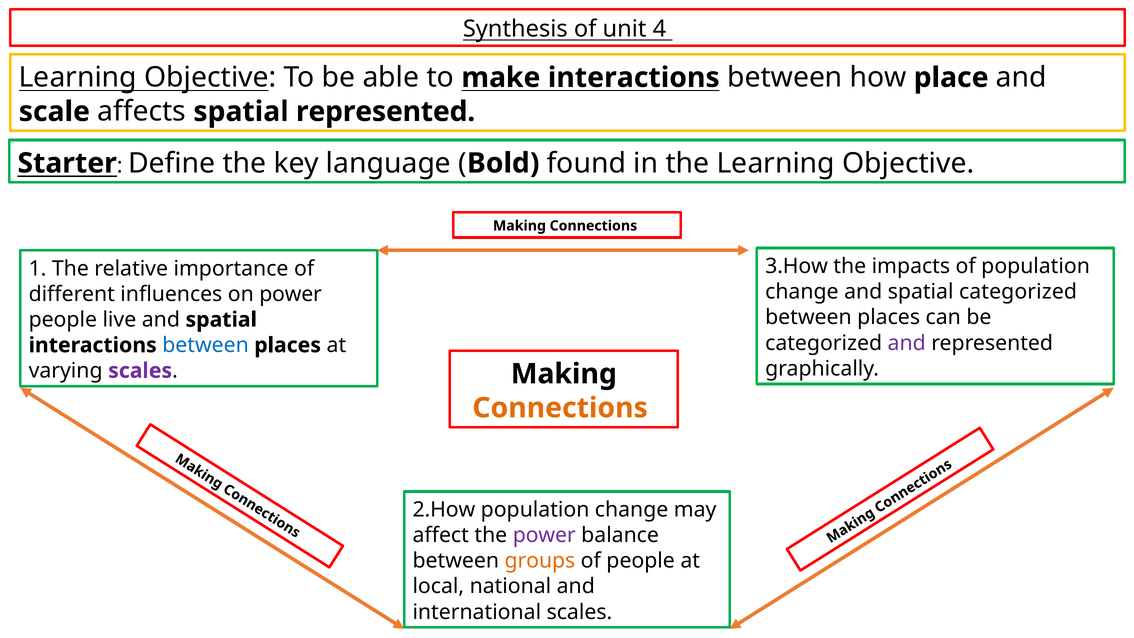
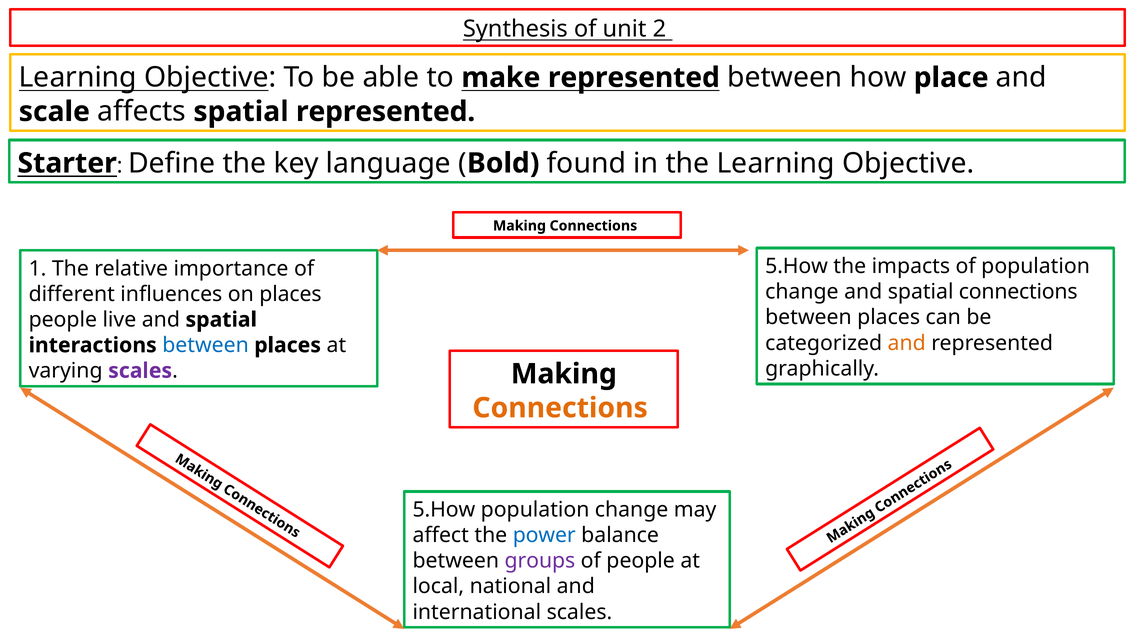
4: 4 -> 2
make interactions: interactions -> represented
3.How at (797, 266): 3.How -> 5.How
spatial categorized: categorized -> connections
on power: power -> places
and at (907, 343) colour: purple -> orange
2.How at (444, 510): 2.How -> 5.How
power at (544, 535) colour: purple -> blue
groups colour: orange -> purple
